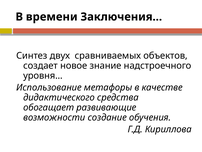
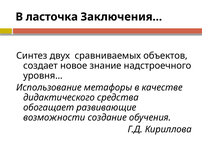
времени: времени -> ласточка
